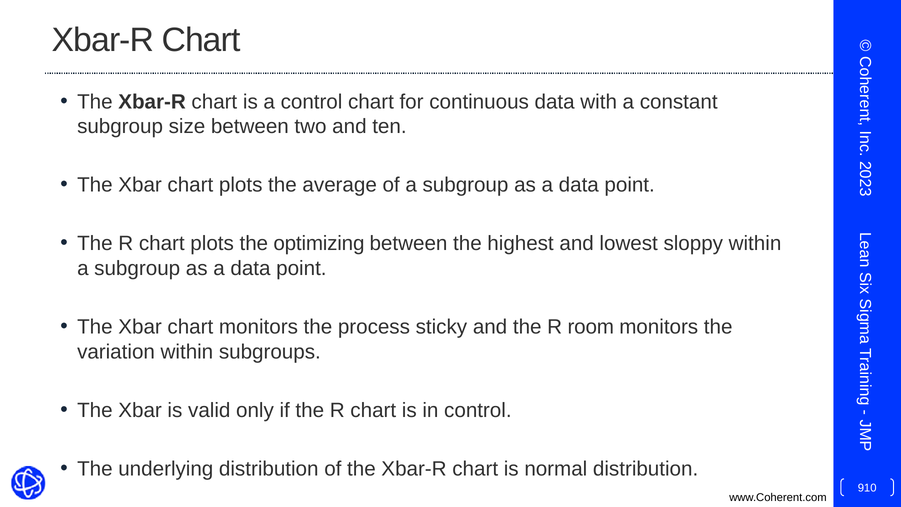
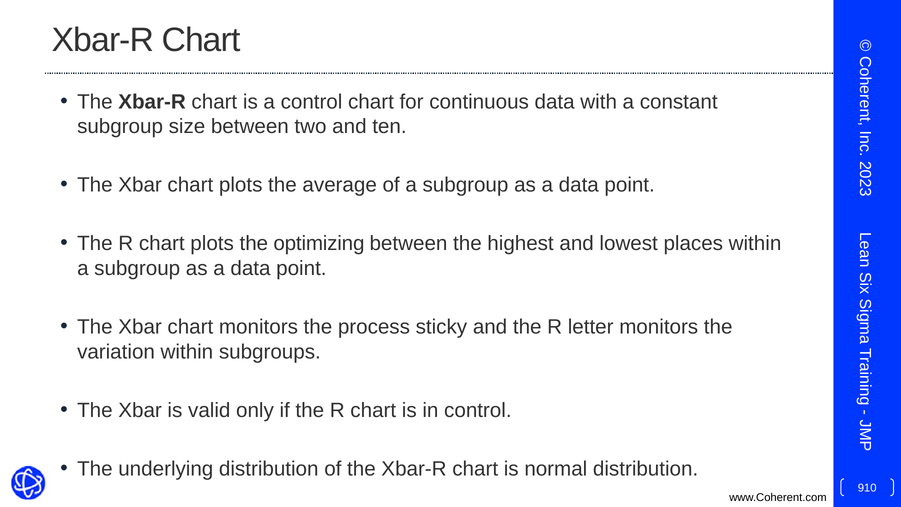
sloppy: sloppy -> places
room: room -> letter
